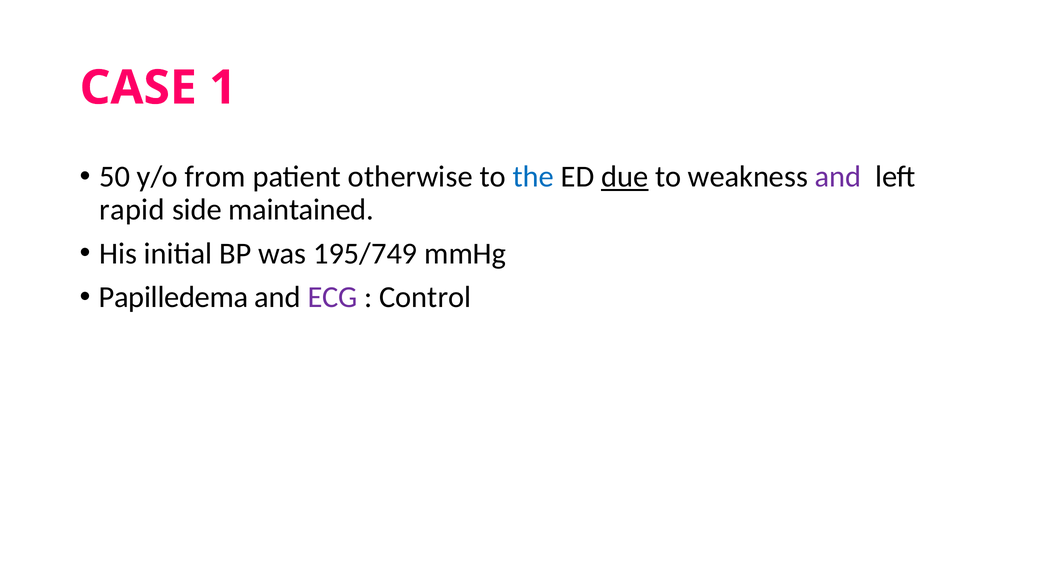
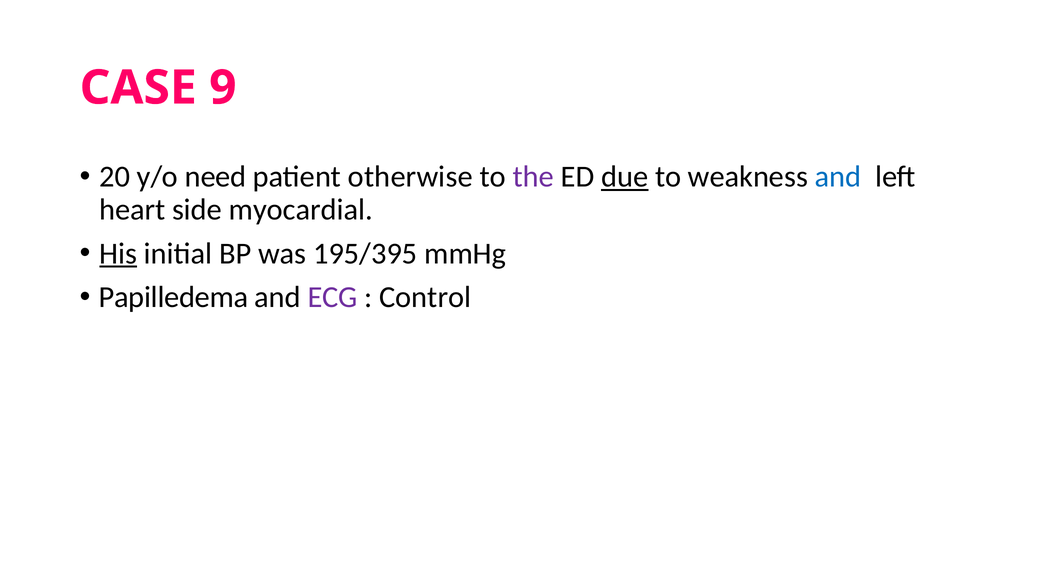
1: 1 -> 9
50: 50 -> 20
from: from -> need
the colour: blue -> purple
and at (838, 177) colour: purple -> blue
rapid: rapid -> heart
maintained: maintained -> myocardial
His underline: none -> present
195/749: 195/749 -> 195/395
